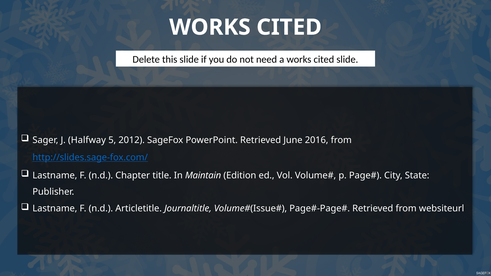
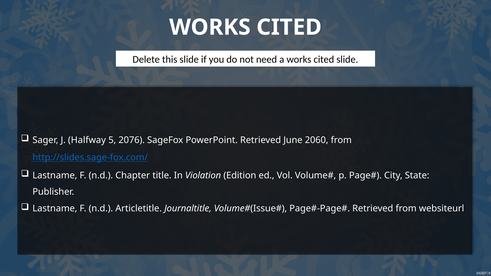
2012: 2012 -> 2076
2016: 2016 -> 2060
Maintain: Maintain -> Violation
